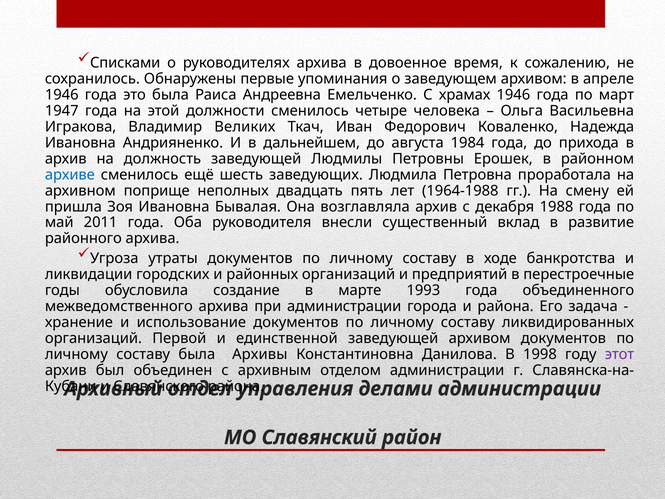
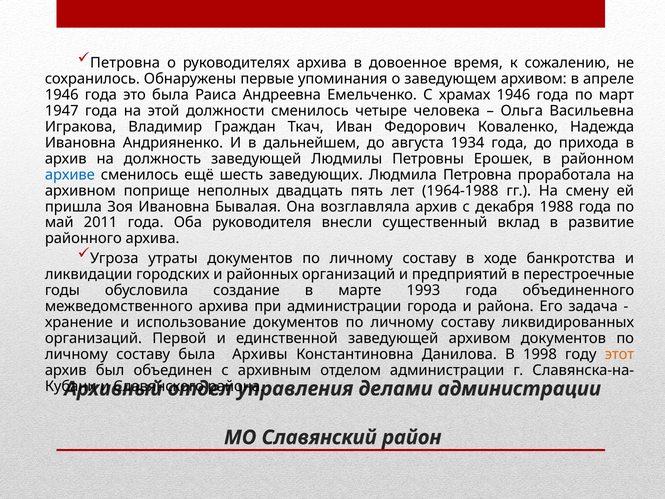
Списками at (125, 63): Списками -> Петровна
Великих: Великих -> Граждан
1984: 1984 -> 1934
этот colour: purple -> orange
